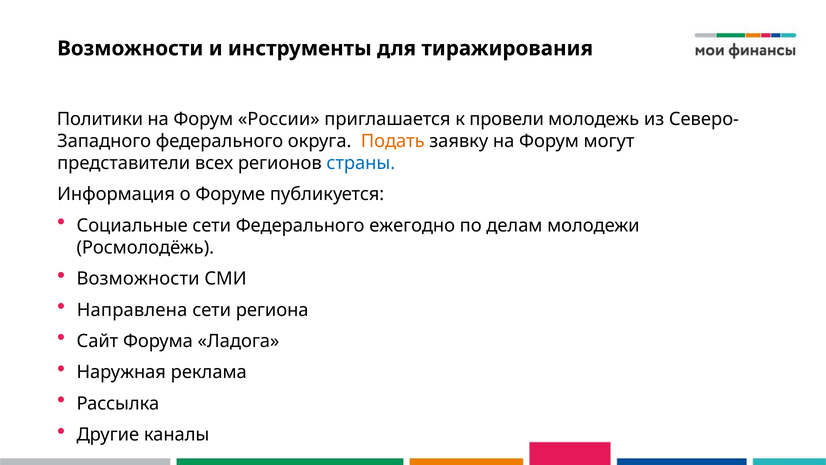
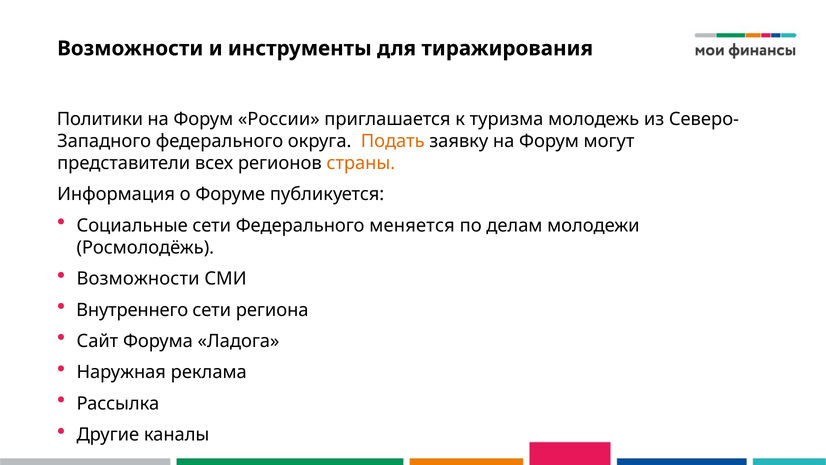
провели: провели -> туризма
страны colour: blue -> orange
ежегодно: ежегодно -> меняется
Направлена: Направлена -> Внутреннего
